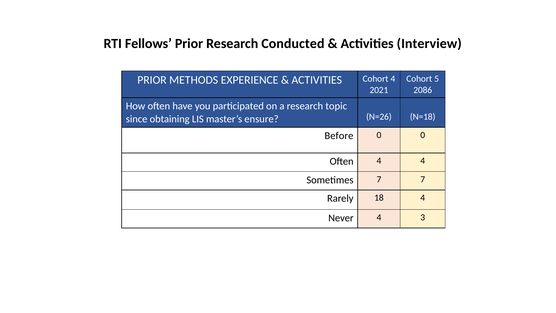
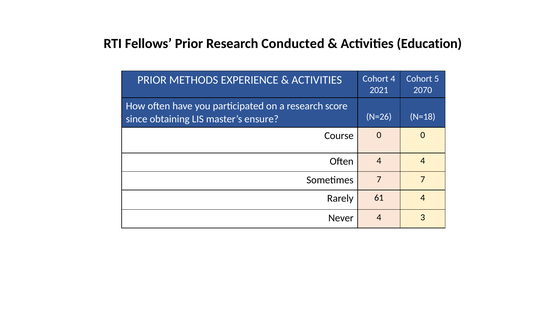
Interview: Interview -> Education
2086: 2086 -> 2070
topic: topic -> score
Before: Before -> Course
18: 18 -> 61
